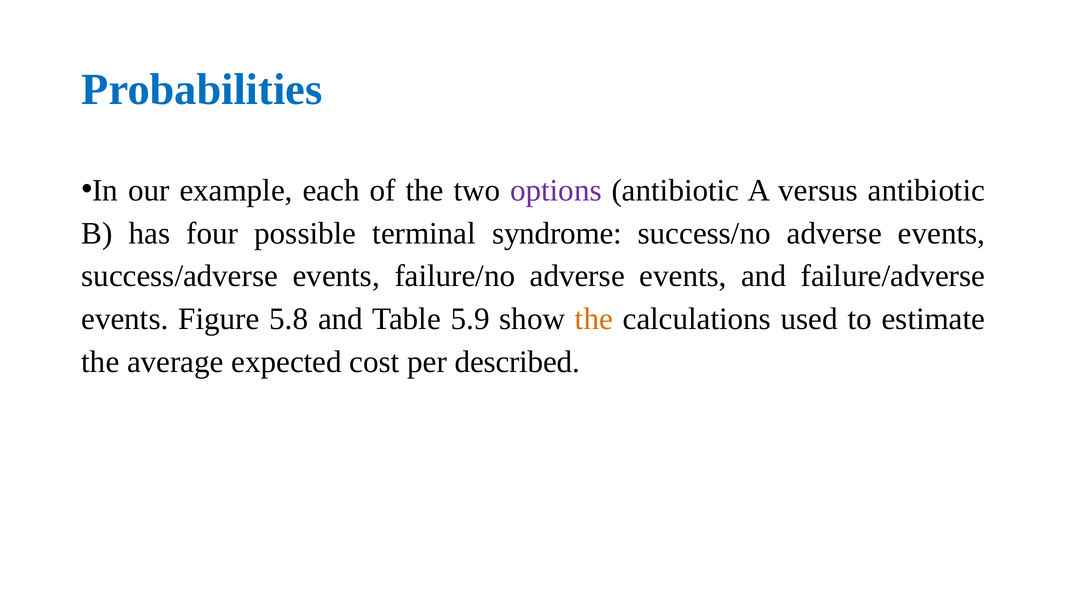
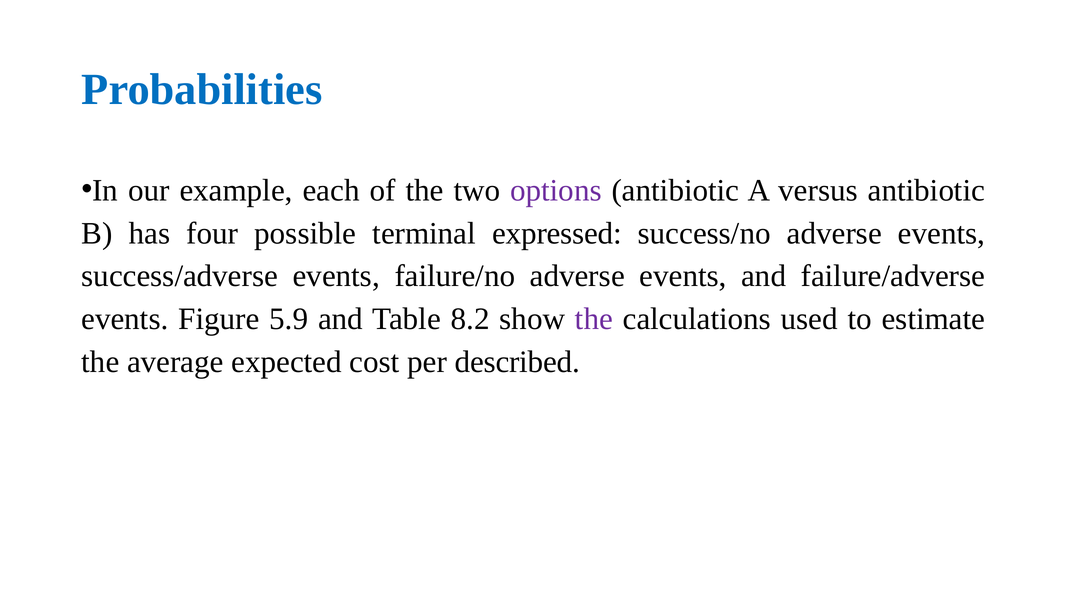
syndrome: syndrome -> expressed
5.8: 5.8 -> 5.9
5.9: 5.9 -> 8.2
the at (594, 319) colour: orange -> purple
